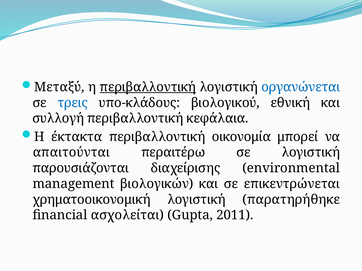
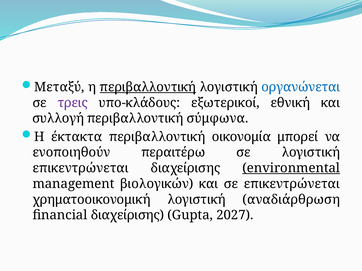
τρεις colour: blue -> purple
βιολογικού: βιολογικού -> εξωτερικοί
κεφάλαια: κεφάλαια -> σύμφωνα
απαιτούνται: απαιτούνται -> ενοποιηθούν
παρουσιάζονται at (81, 168): παρουσιάζονται -> επικεντρώνεται
environmental underline: none -> present
παρατηρήθηκε: παρατηρήθηκε -> αναδιάρθρωση
financial ασχολείται: ασχολείται -> διαχείρισης
2011: 2011 -> 2027
